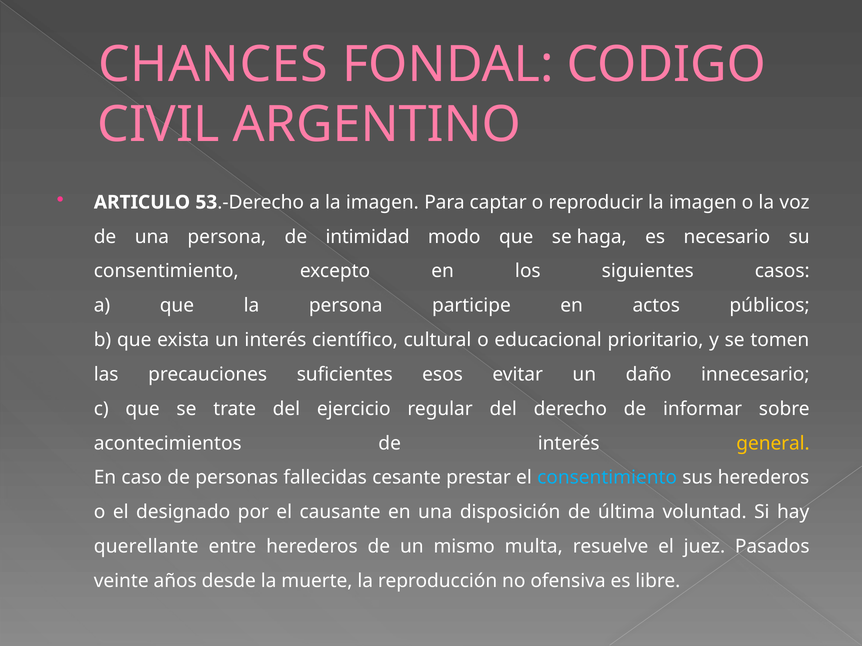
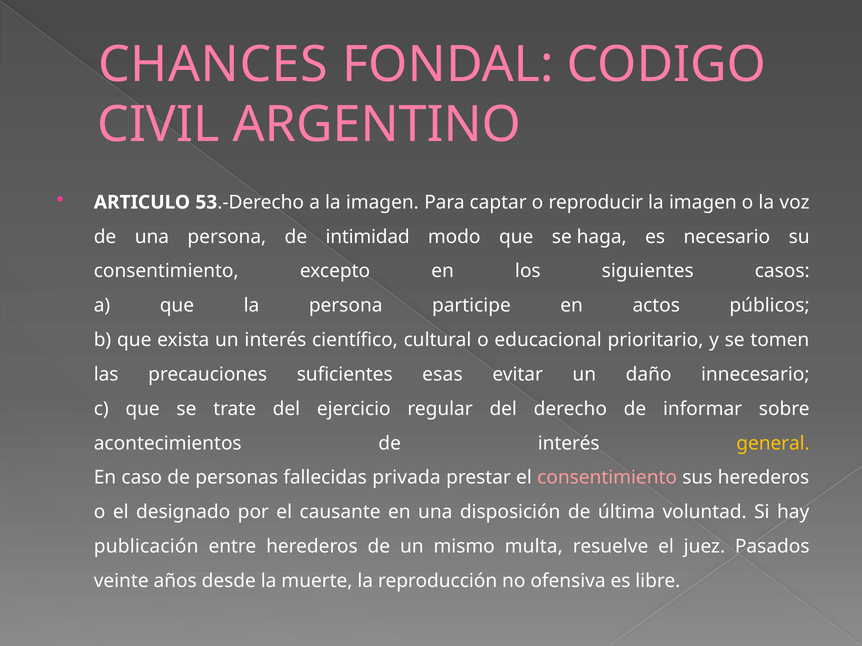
esos: esos -> esas
cesante: cesante -> privada
consentimiento at (607, 478) colour: light blue -> pink
querellante: querellante -> publicación
